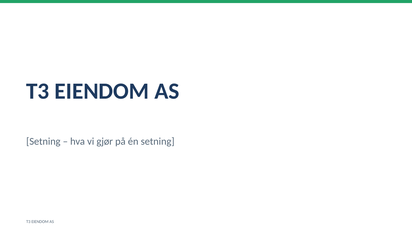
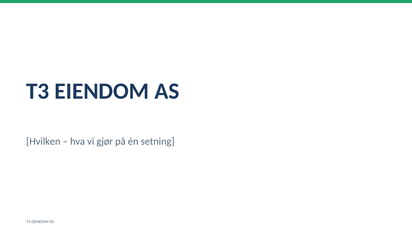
Setning at (43, 142): Setning -> Hvilken
